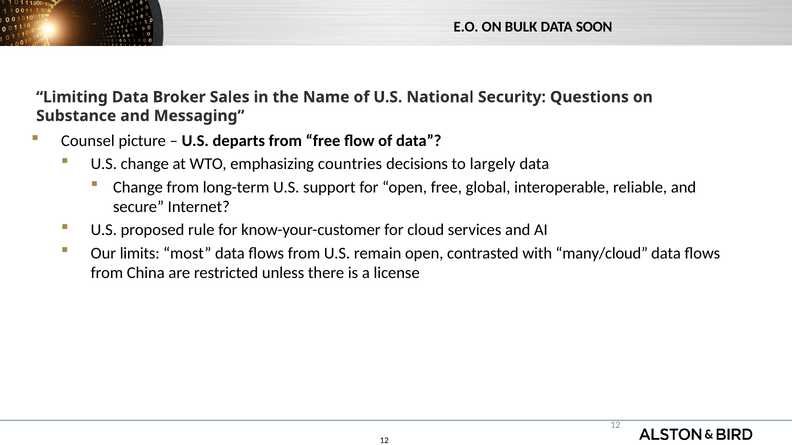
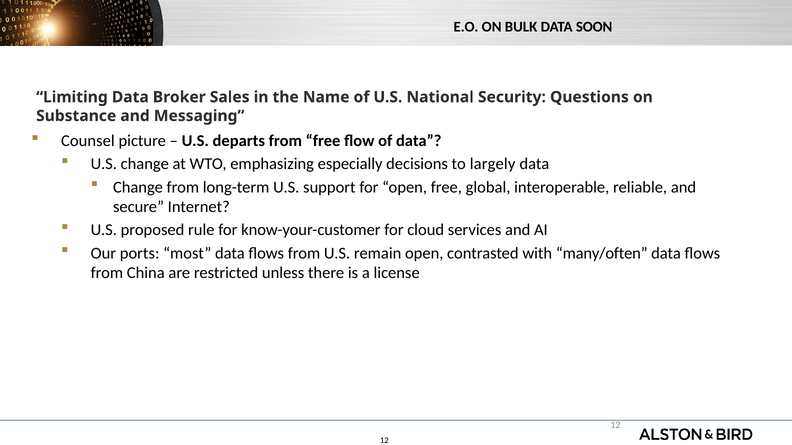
countries: countries -> especially
limits: limits -> ports
many/cloud: many/cloud -> many/often
